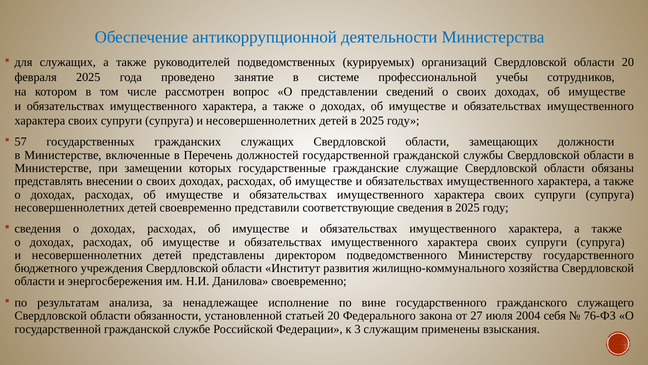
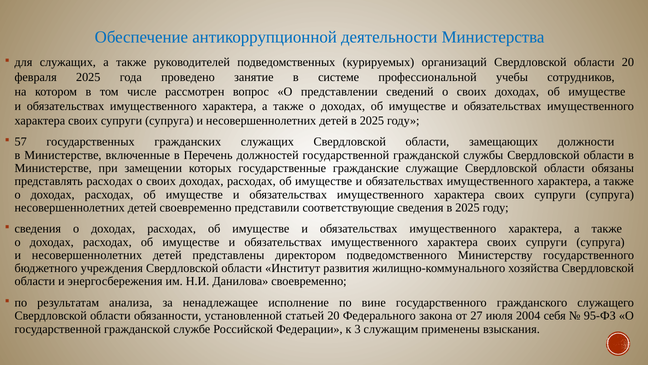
представлять внесении: внесении -> расходах
76-ФЗ: 76-ФЗ -> 95-ФЗ
